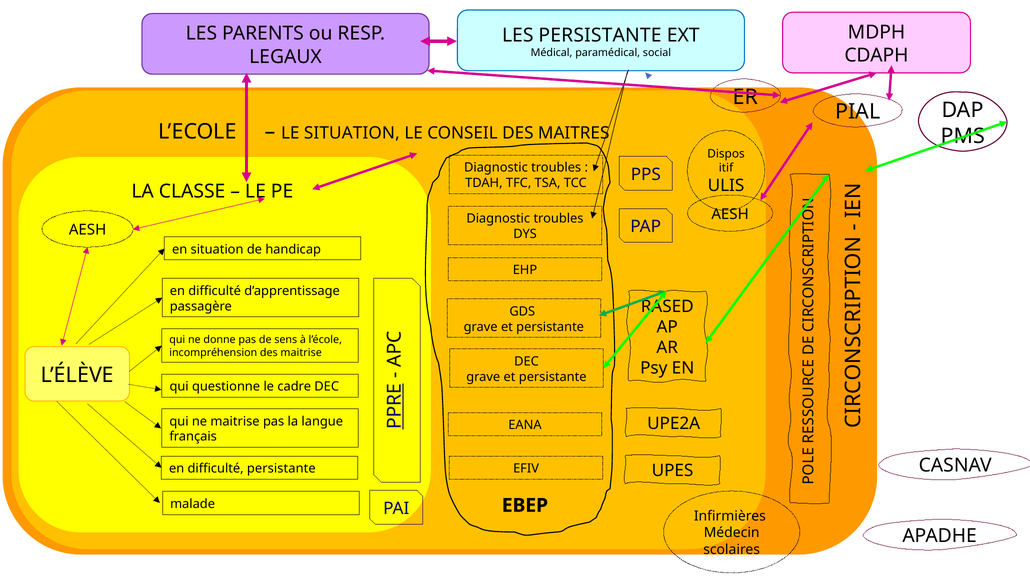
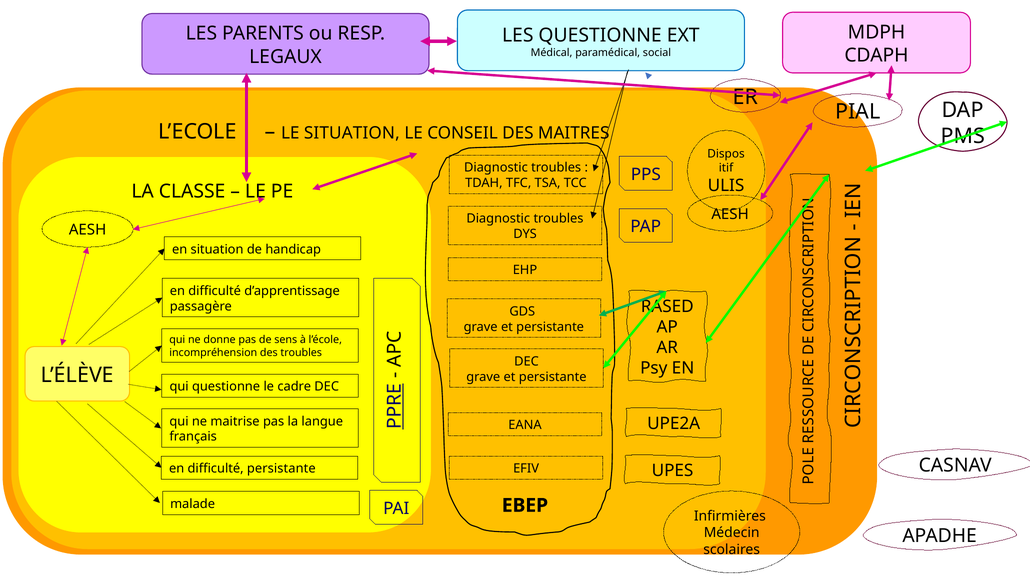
LES PERSISTANTE: PERSISTANTE -> QUESTIONNE
des maitrise: maitrise -> troubles
